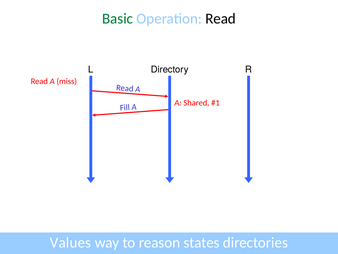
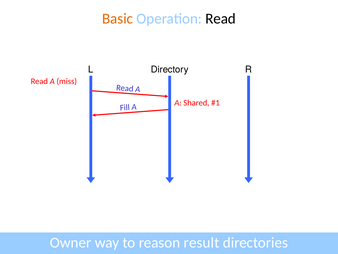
Basic colour: green -> orange
Values: Values -> Owner
states: states -> result
